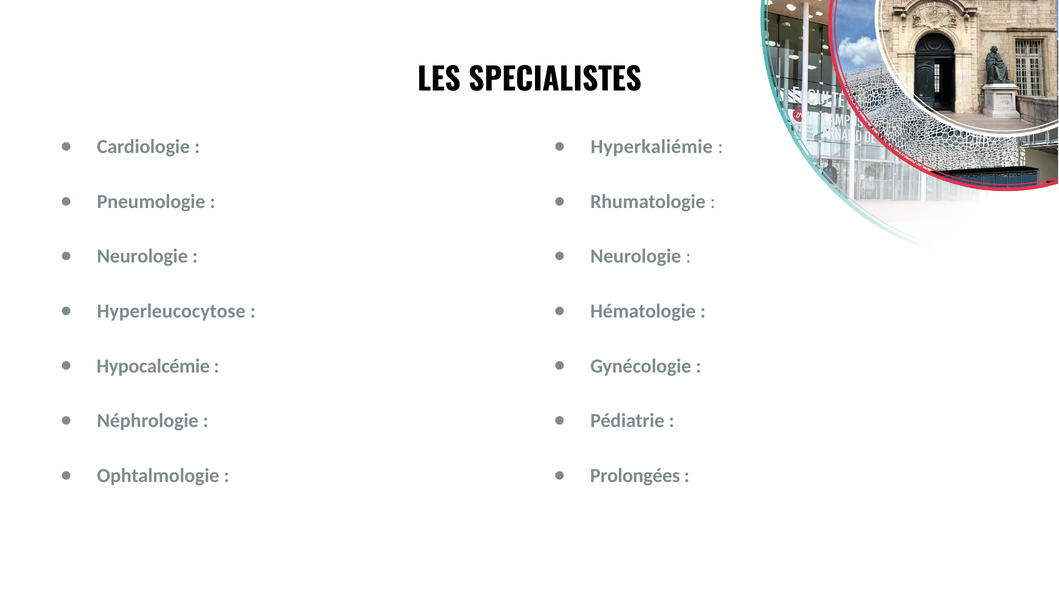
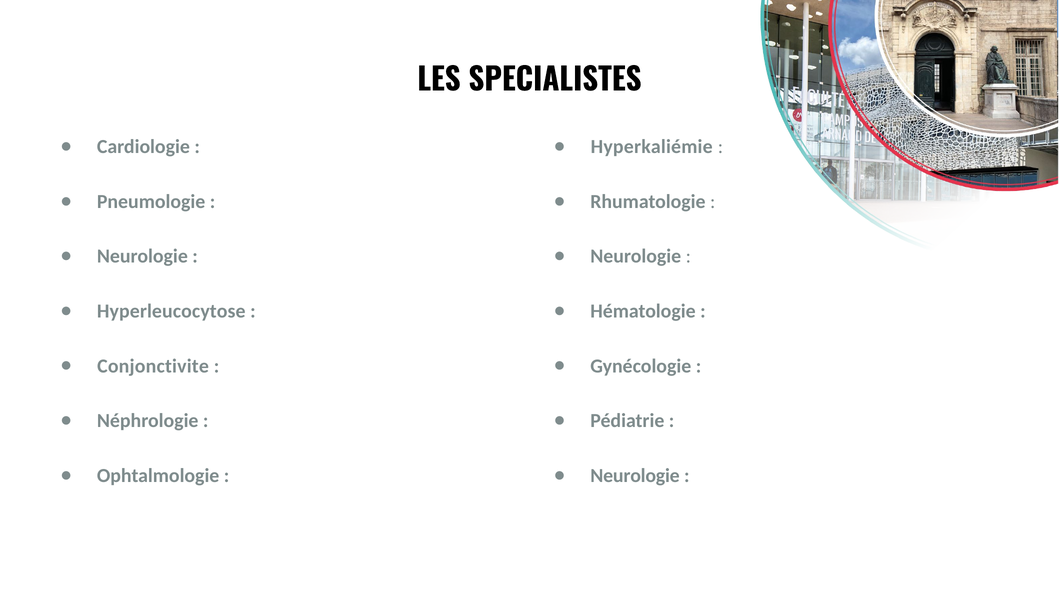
Hypocalcémie: Hypocalcémie -> Conjonctivite
Prolongées at (635, 475): Prolongées -> Neurologie
